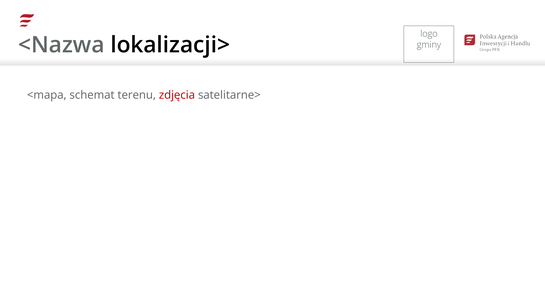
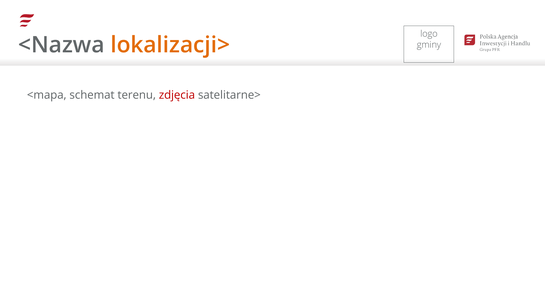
lokalizacji> colour: black -> orange
